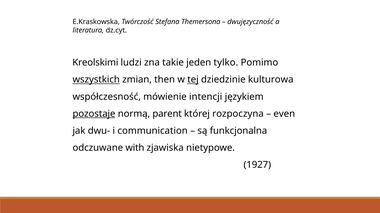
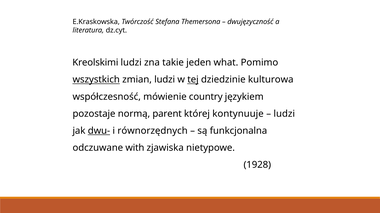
tylko: tylko -> what
zmian then: then -> ludzi
intencji: intencji -> country
pozostaje underline: present -> none
rozpoczyna: rozpoczyna -> kontynuuje
even at (284, 114): even -> ludzi
dwu- underline: none -> present
communication: communication -> równorzędnych
1927: 1927 -> 1928
